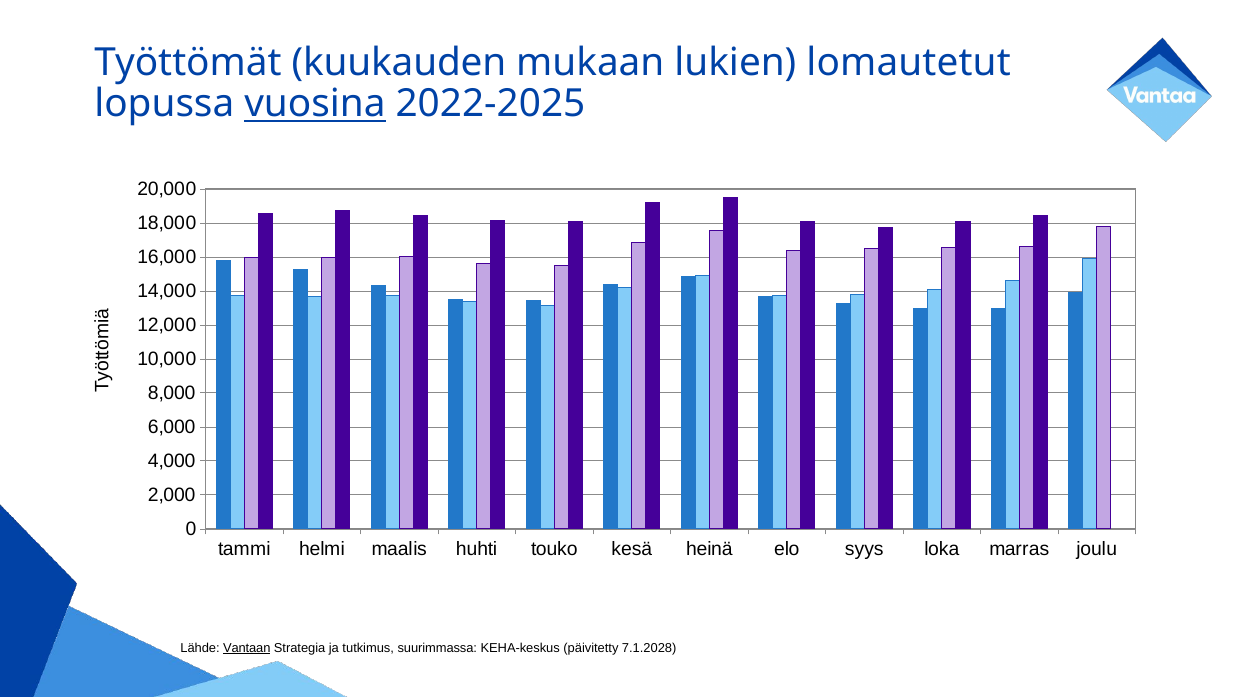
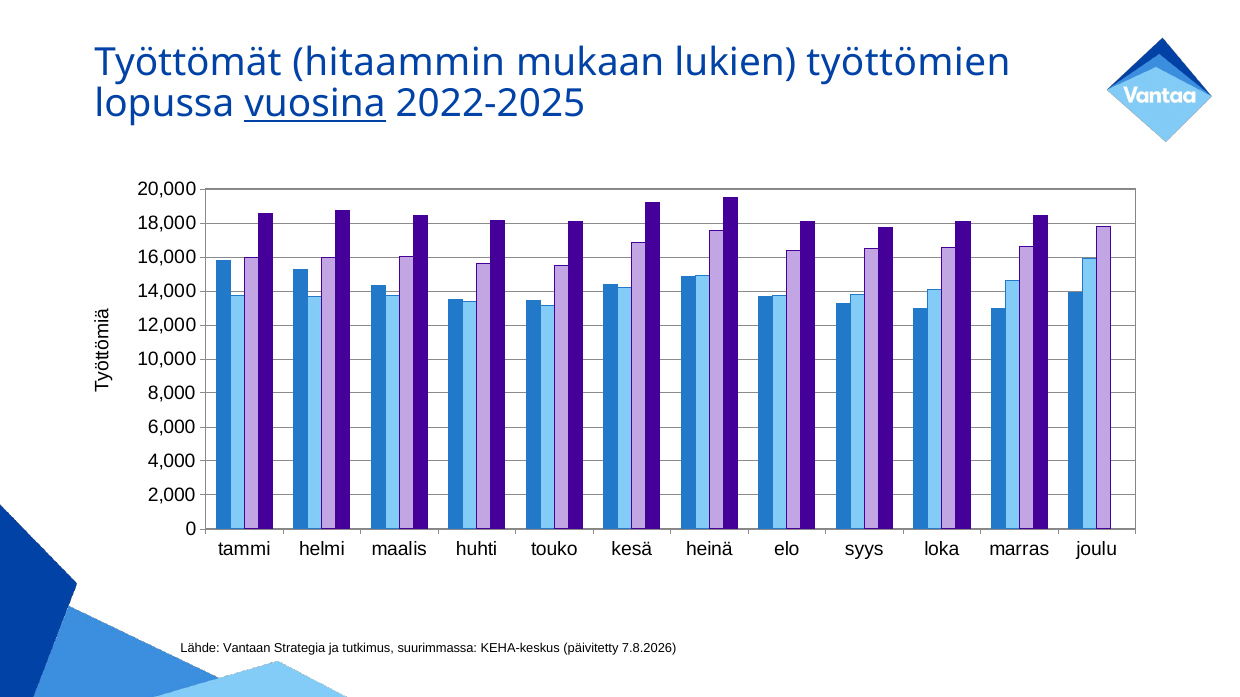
kuukauden: kuukauden -> hitaammin
lomautetut: lomautetut -> työttömien
Vantaan underline: present -> none
7.1.2028: 7.1.2028 -> 7.8.2026
